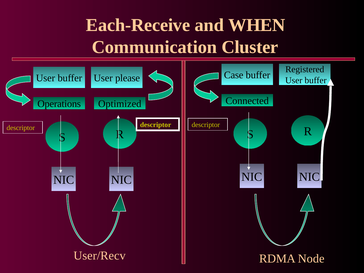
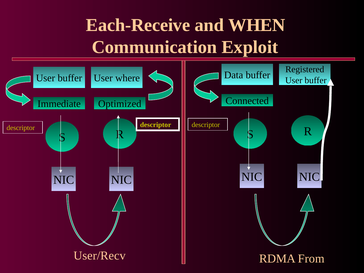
Cluster: Cluster -> Exploit
Case: Case -> Data
please: please -> where
Operations: Operations -> Immediate
Node: Node -> From
